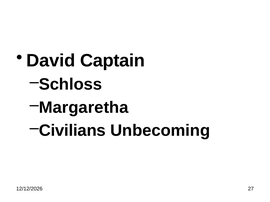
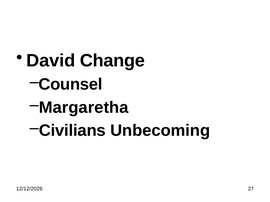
Captain: Captain -> Change
Schloss: Schloss -> Counsel
